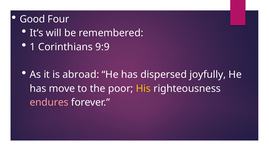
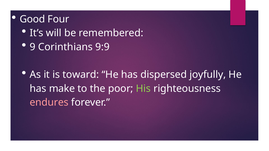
1: 1 -> 9
abroad: abroad -> toward
move: move -> make
His colour: yellow -> light green
